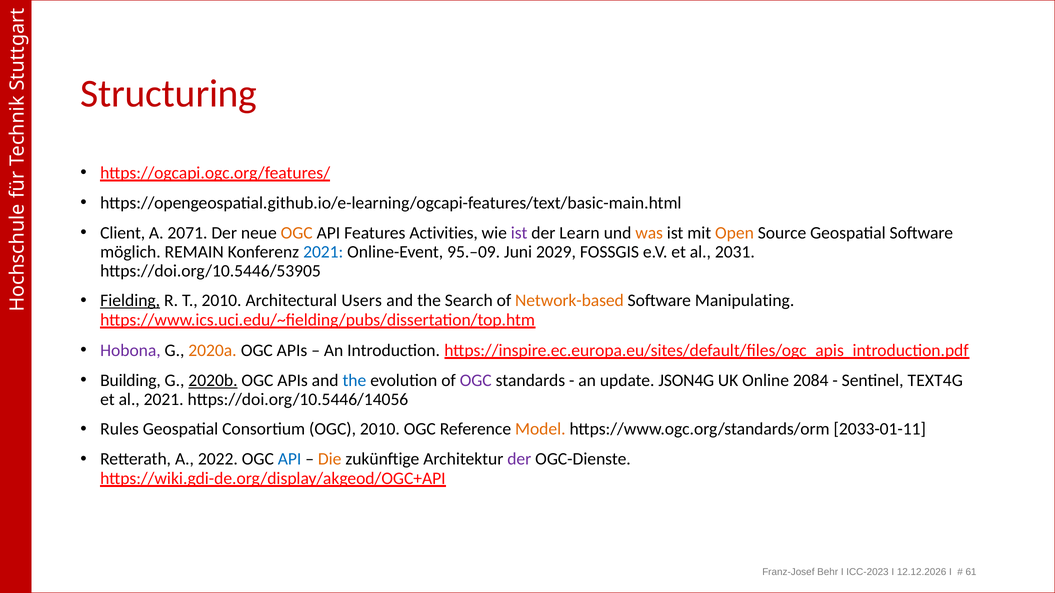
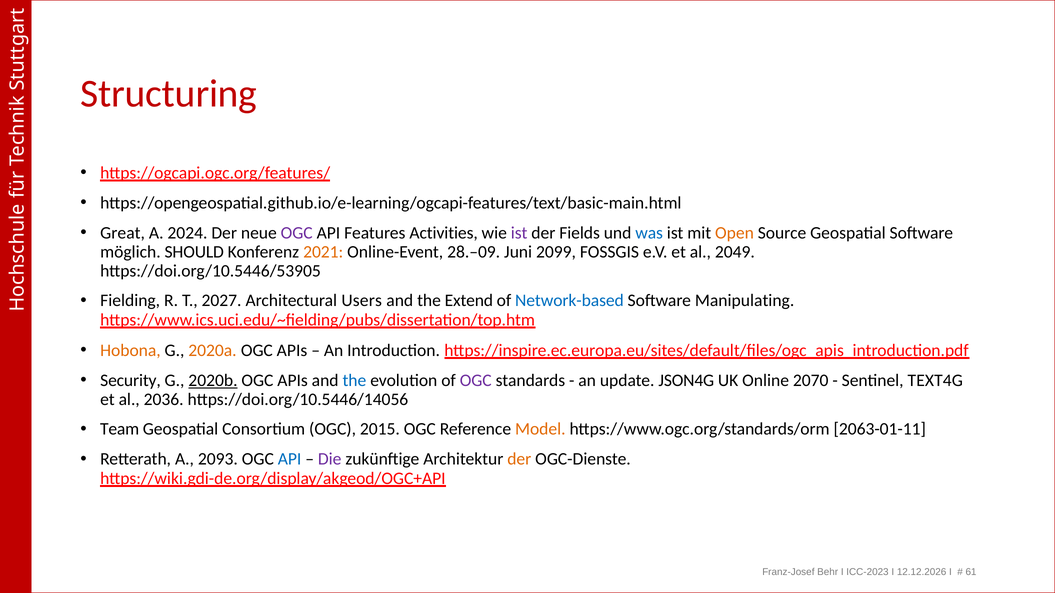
Client: Client -> Great
2071: 2071 -> 2024
OGC at (297, 233) colour: orange -> purple
Learn: Learn -> Fields
was colour: orange -> blue
REMAIN: REMAIN -> SHOULD
2021 at (323, 252) colour: blue -> orange
95.–09: 95.–09 -> 28.–09
2029: 2029 -> 2099
2031: 2031 -> 2049
Fielding underline: present -> none
T 2010: 2010 -> 2027
Search: Search -> Extend
Network-based colour: orange -> blue
Hobona colour: purple -> orange
Building: Building -> Security
2084: 2084 -> 2070
al 2021: 2021 -> 2036
Rules: Rules -> Team
OGC 2010: 2010 -> 2015
2033-01-11: 2033-01-11 -> 2063-01-11
2022: 2022 -> 2093
Die colour: orange -> purple
der at (519, 459) colour: purple -> orange
